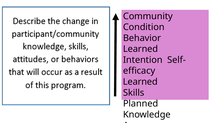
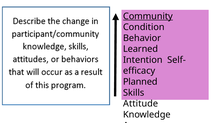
Community underline: none -> present
Learned at (140, 82): Learned -> Planned
Planned: Planned -> Attitude
